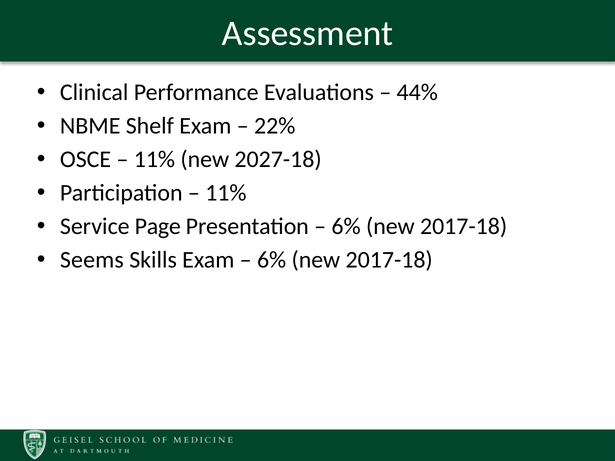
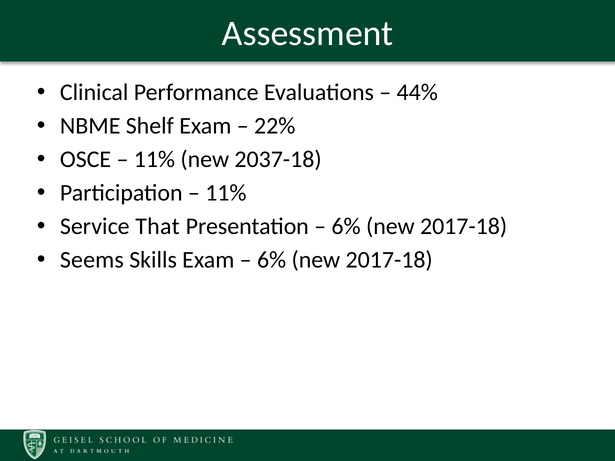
2027-18: 2027-18 -> 2037-18
Page: Page -> That
